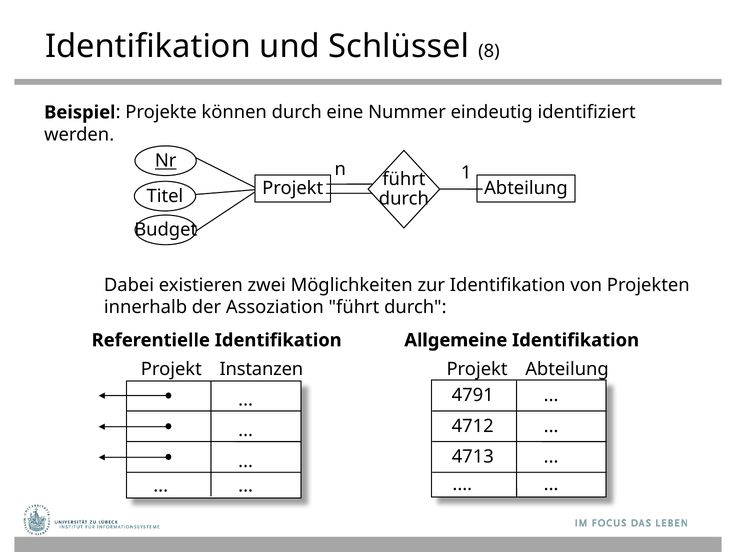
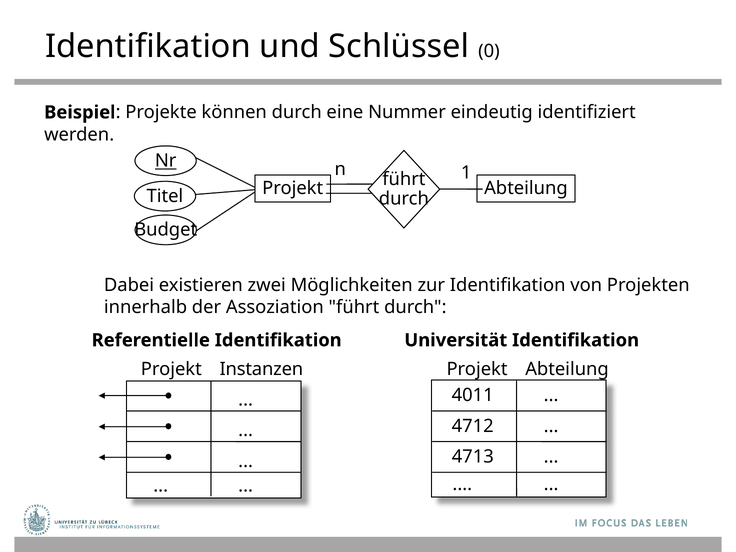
8: 8 -> 0
Allgemeine: Allgemeine -> Universität
4791: 4791 -> 4011
